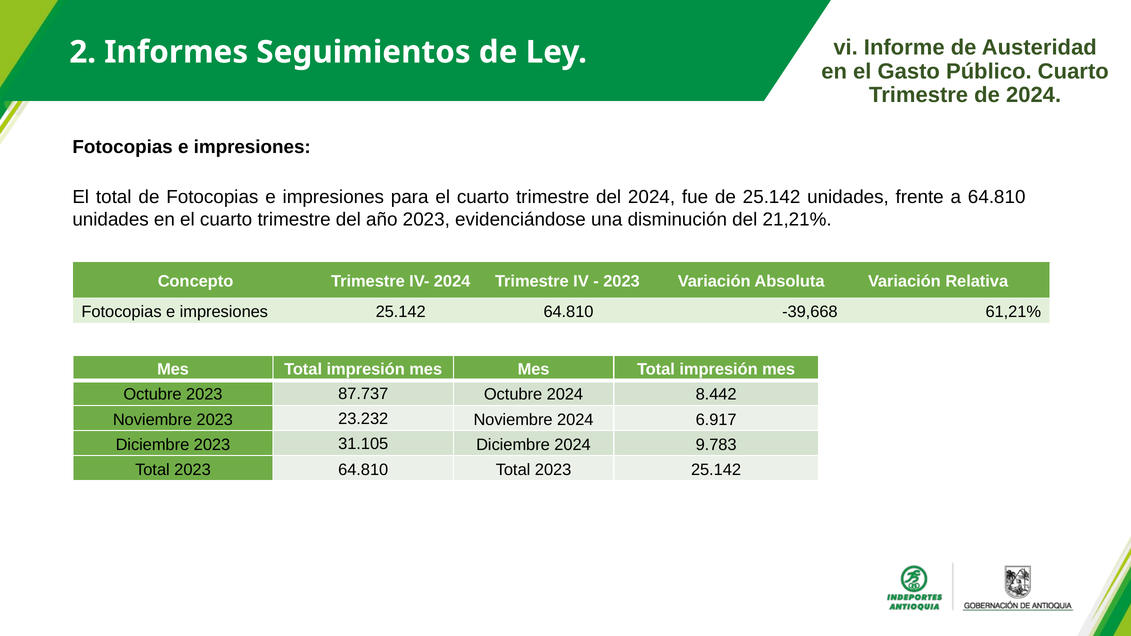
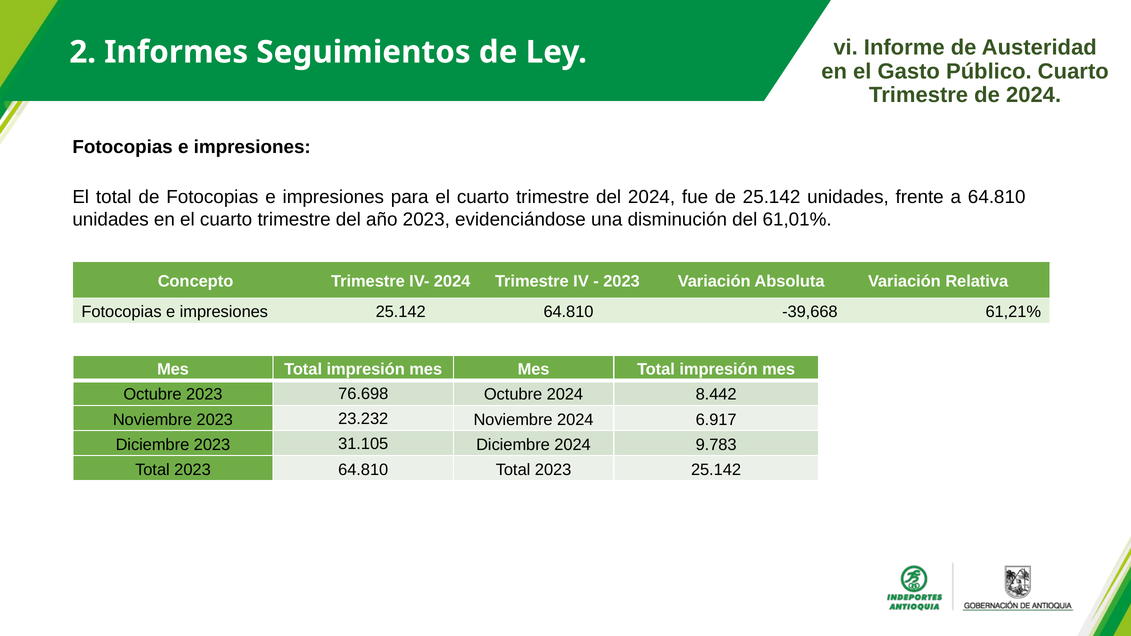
21,21%: 21,21% -> 61,01%
87.737: 87.737 -> 76.698
